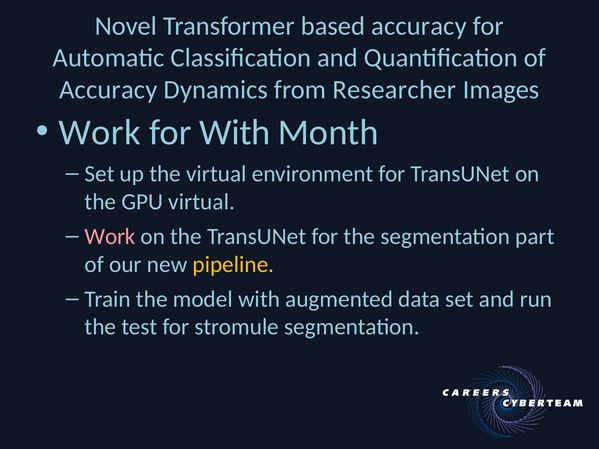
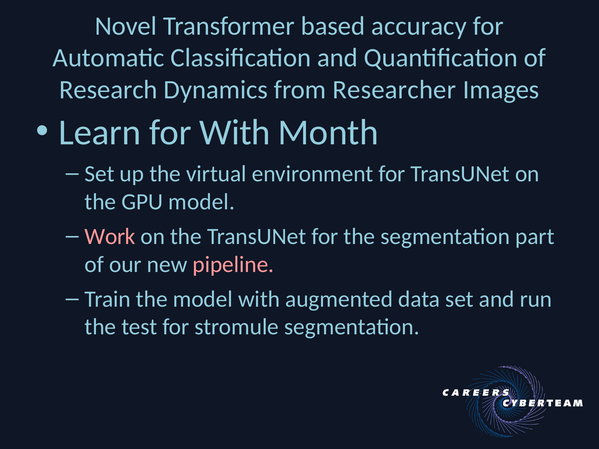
Accuracy at (108, 90): Accuracy -> Research
Work at (100, 132): Work -> Learn
GPU virtual: virtual -> model
pipeline colour: yellow -> pink
